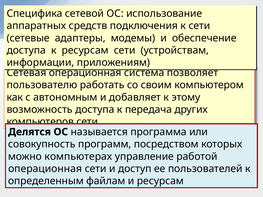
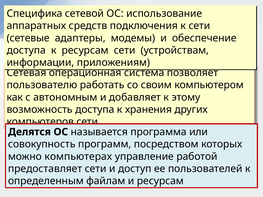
передача: передача -> хранения
операционная at (45, 169): операционная -> предоставляет
